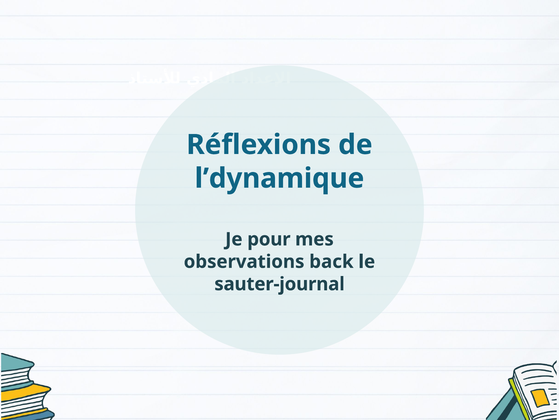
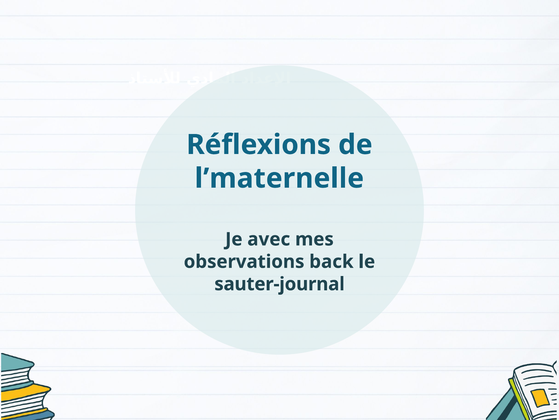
l’dynamique: l’dynamique -> l’maternelle
pour: pour -> avec
